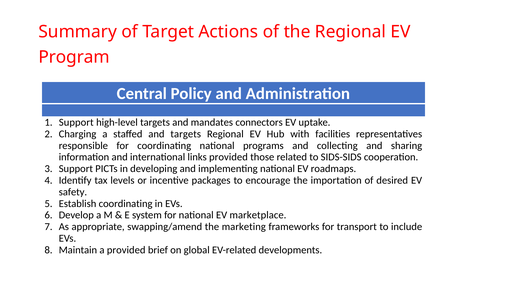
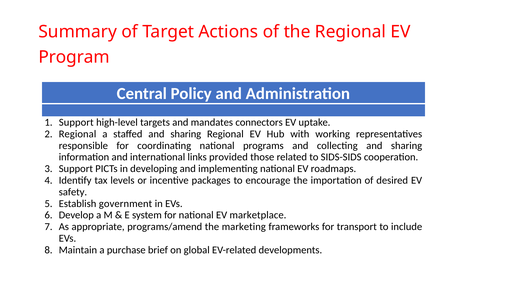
Charging at (78, 134): Charging -> Regional
staffed and targets: targets -> sharing
facilities: facilities -> working
Establish coordinating: coordinating -> government
swapping/amend: swapping/amend -> programs/amend
a provided: provided -> purchase
